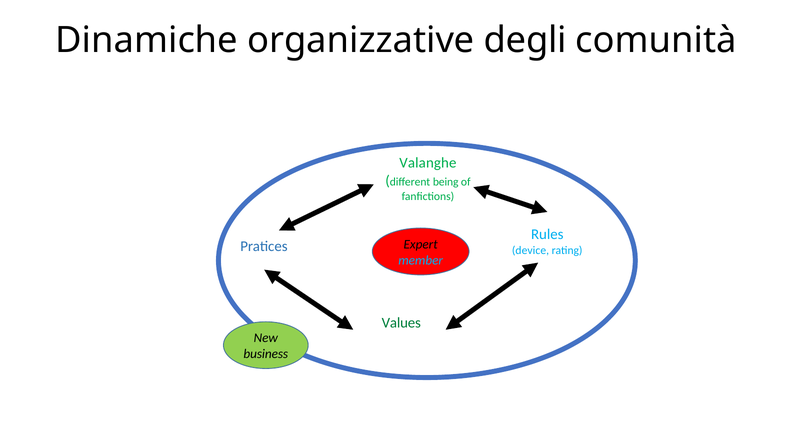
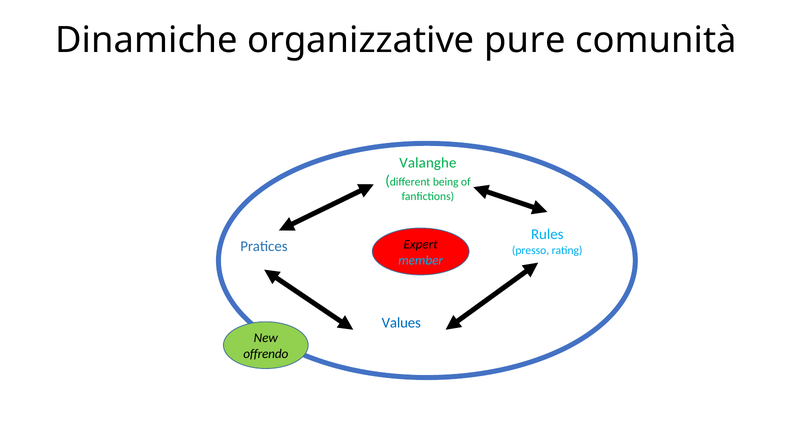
degli: degli -> pure
device: device -> presso
Values colour: green -> blue
business: business -> offrendo
